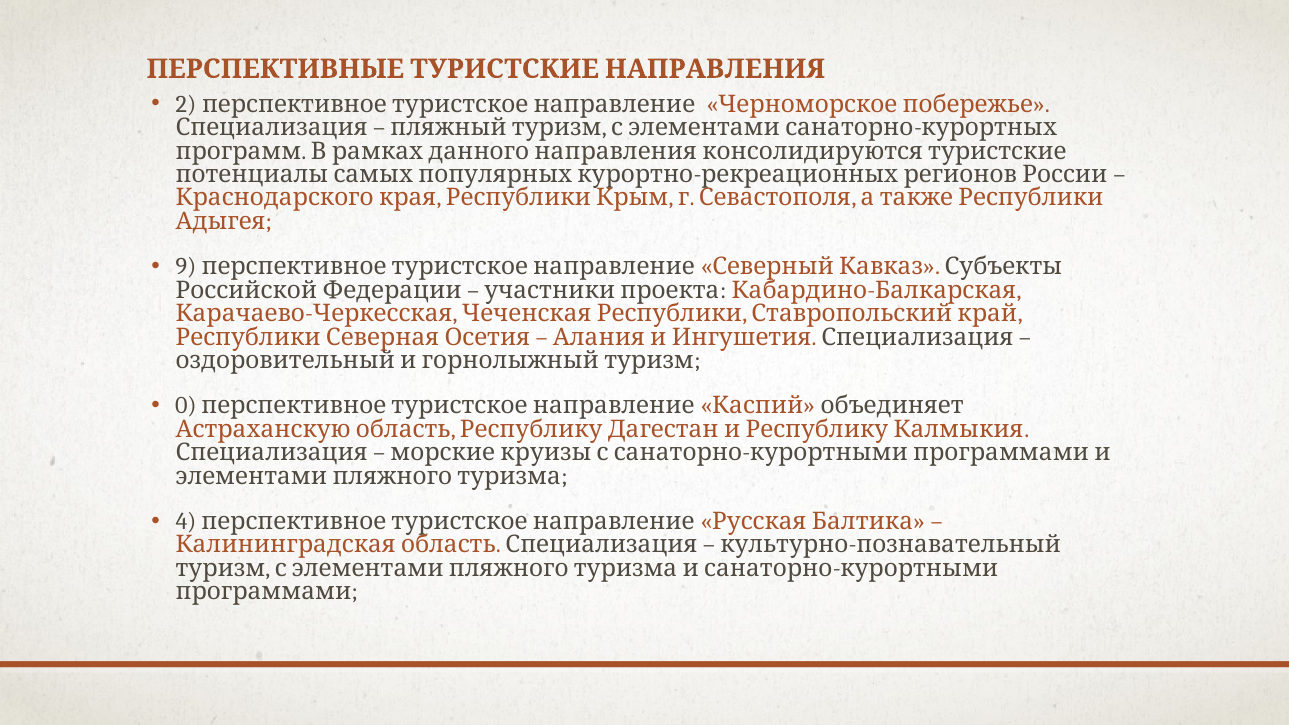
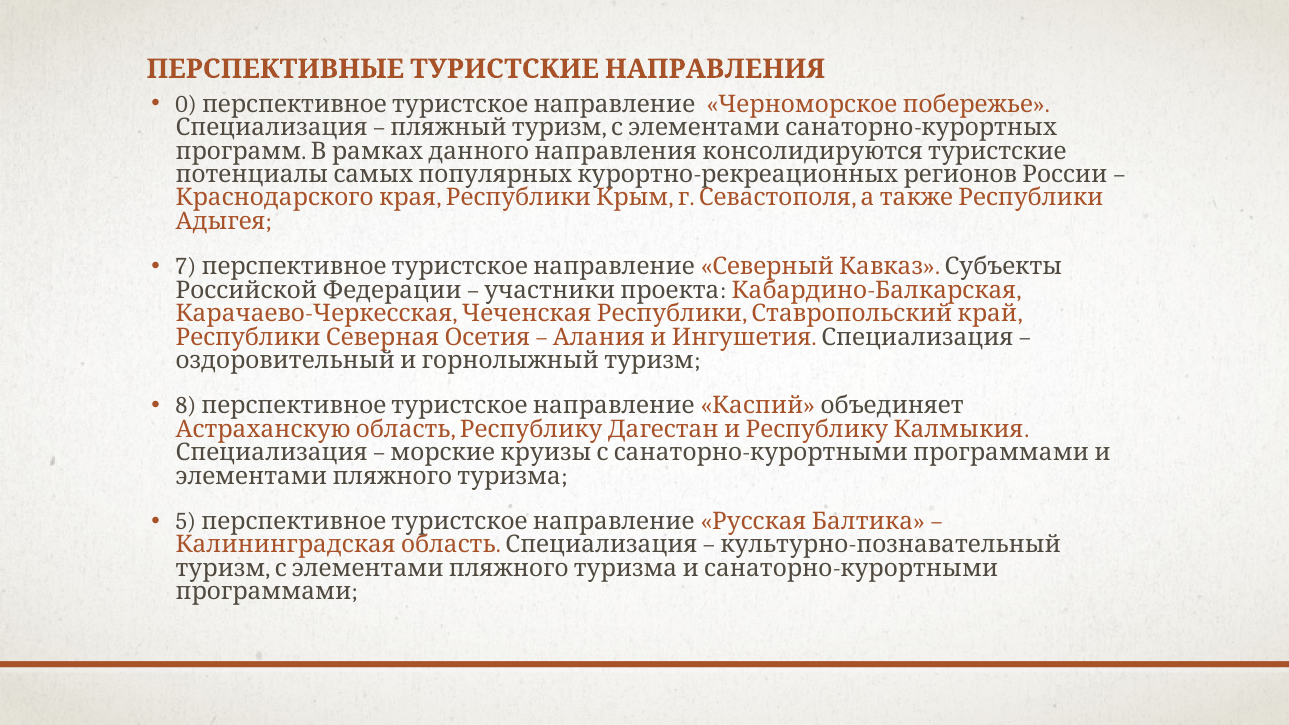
2: 2 -> 0
9: 9 -> 7
0: 0 -> 8
4: 4 -> 5
